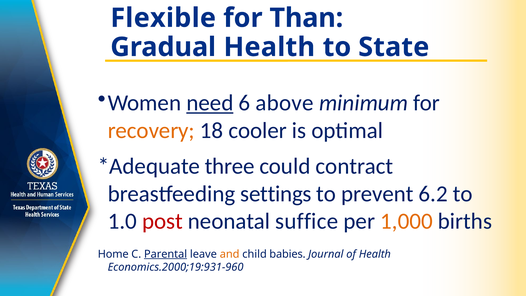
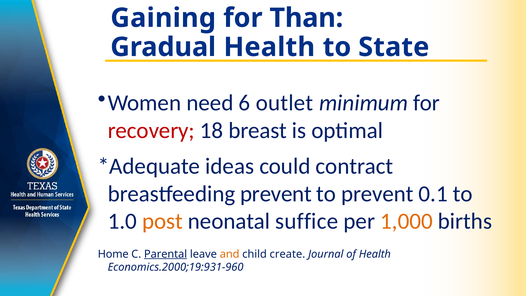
Flexible: Flexible -> Gaining
need underline: present -> none
above: above -> outlet
recovery colour: orange -> red
cooler: cooler -> breast
three: three -> ideas
breastfeeding settings: settings -> prevent
6.2: 6.2 -> 0.1
post colour: red -> orange
babies: babies -> create
